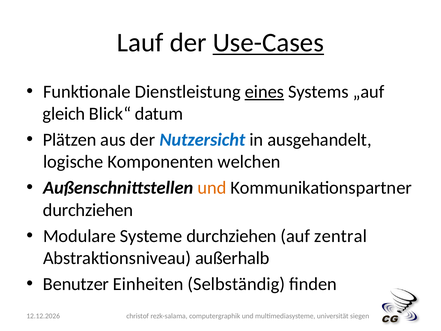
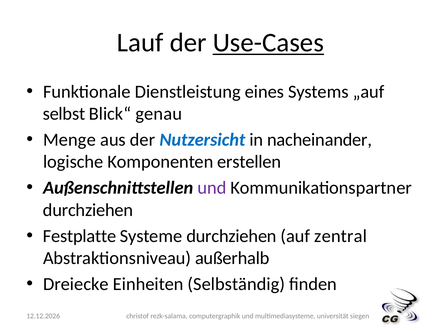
eines underline: present -> none
gleich: gleich -> selbst
datum: datum -> genau
Plätzen: Plätzen -> Menge
ausgehandelt: ausgehandelt -> nacheinander
welchen: welchen -> erstellen
und at (212, 188) colour: orange -> purple
Modulare: Modulare -> Festplatte
Benutzer: Benutzer -> Dreiecke
